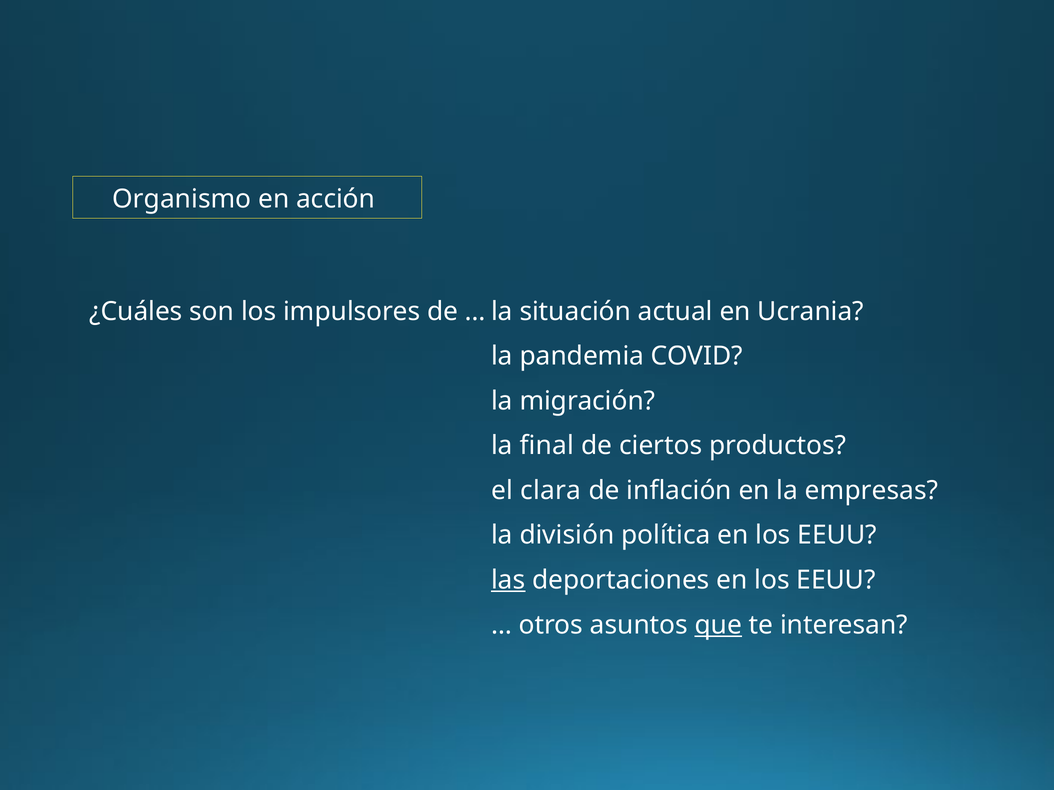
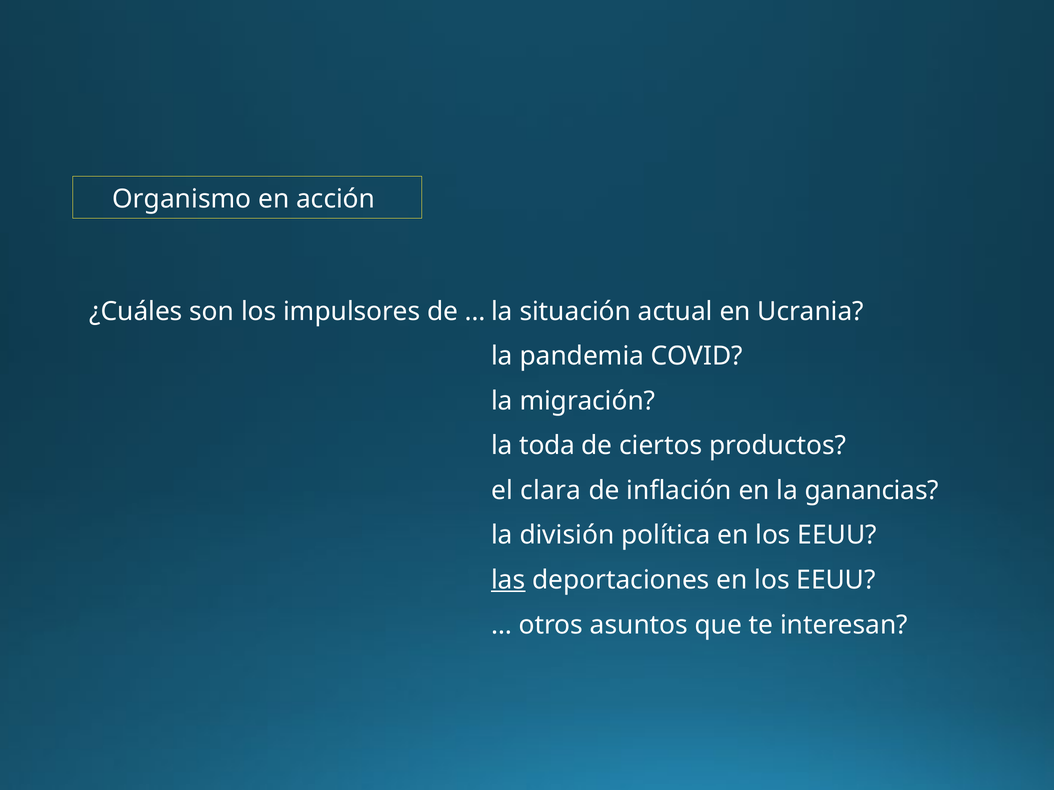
final: final -> toda
empresas: empresas -> ganancias
que underline: present -> none
